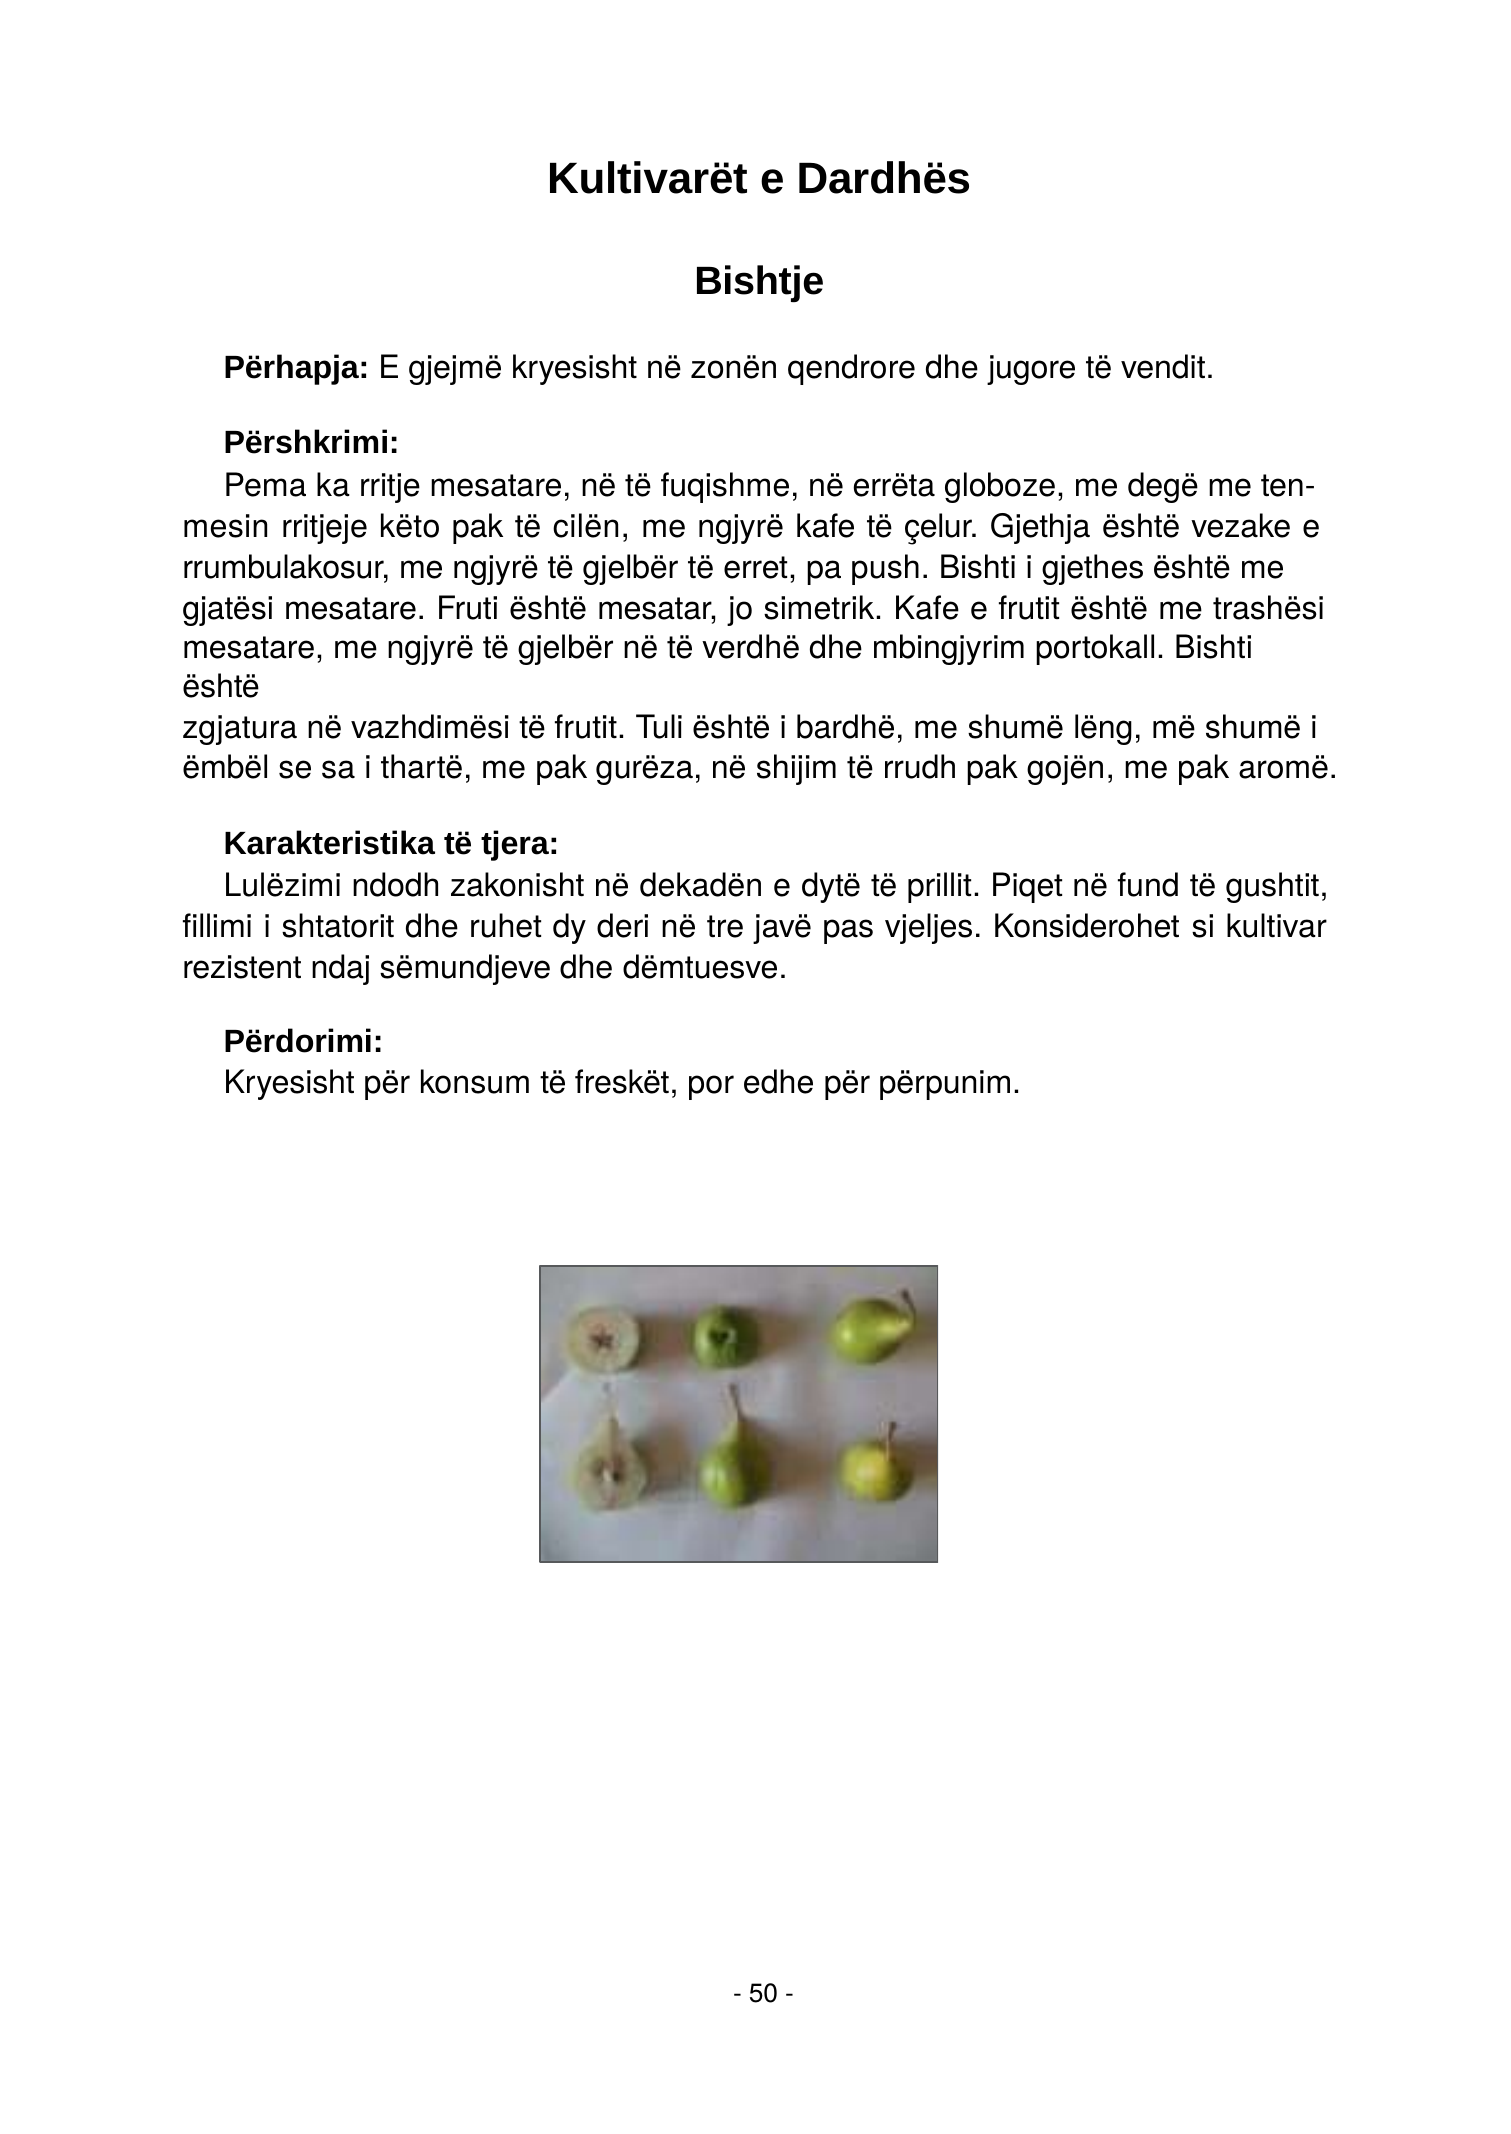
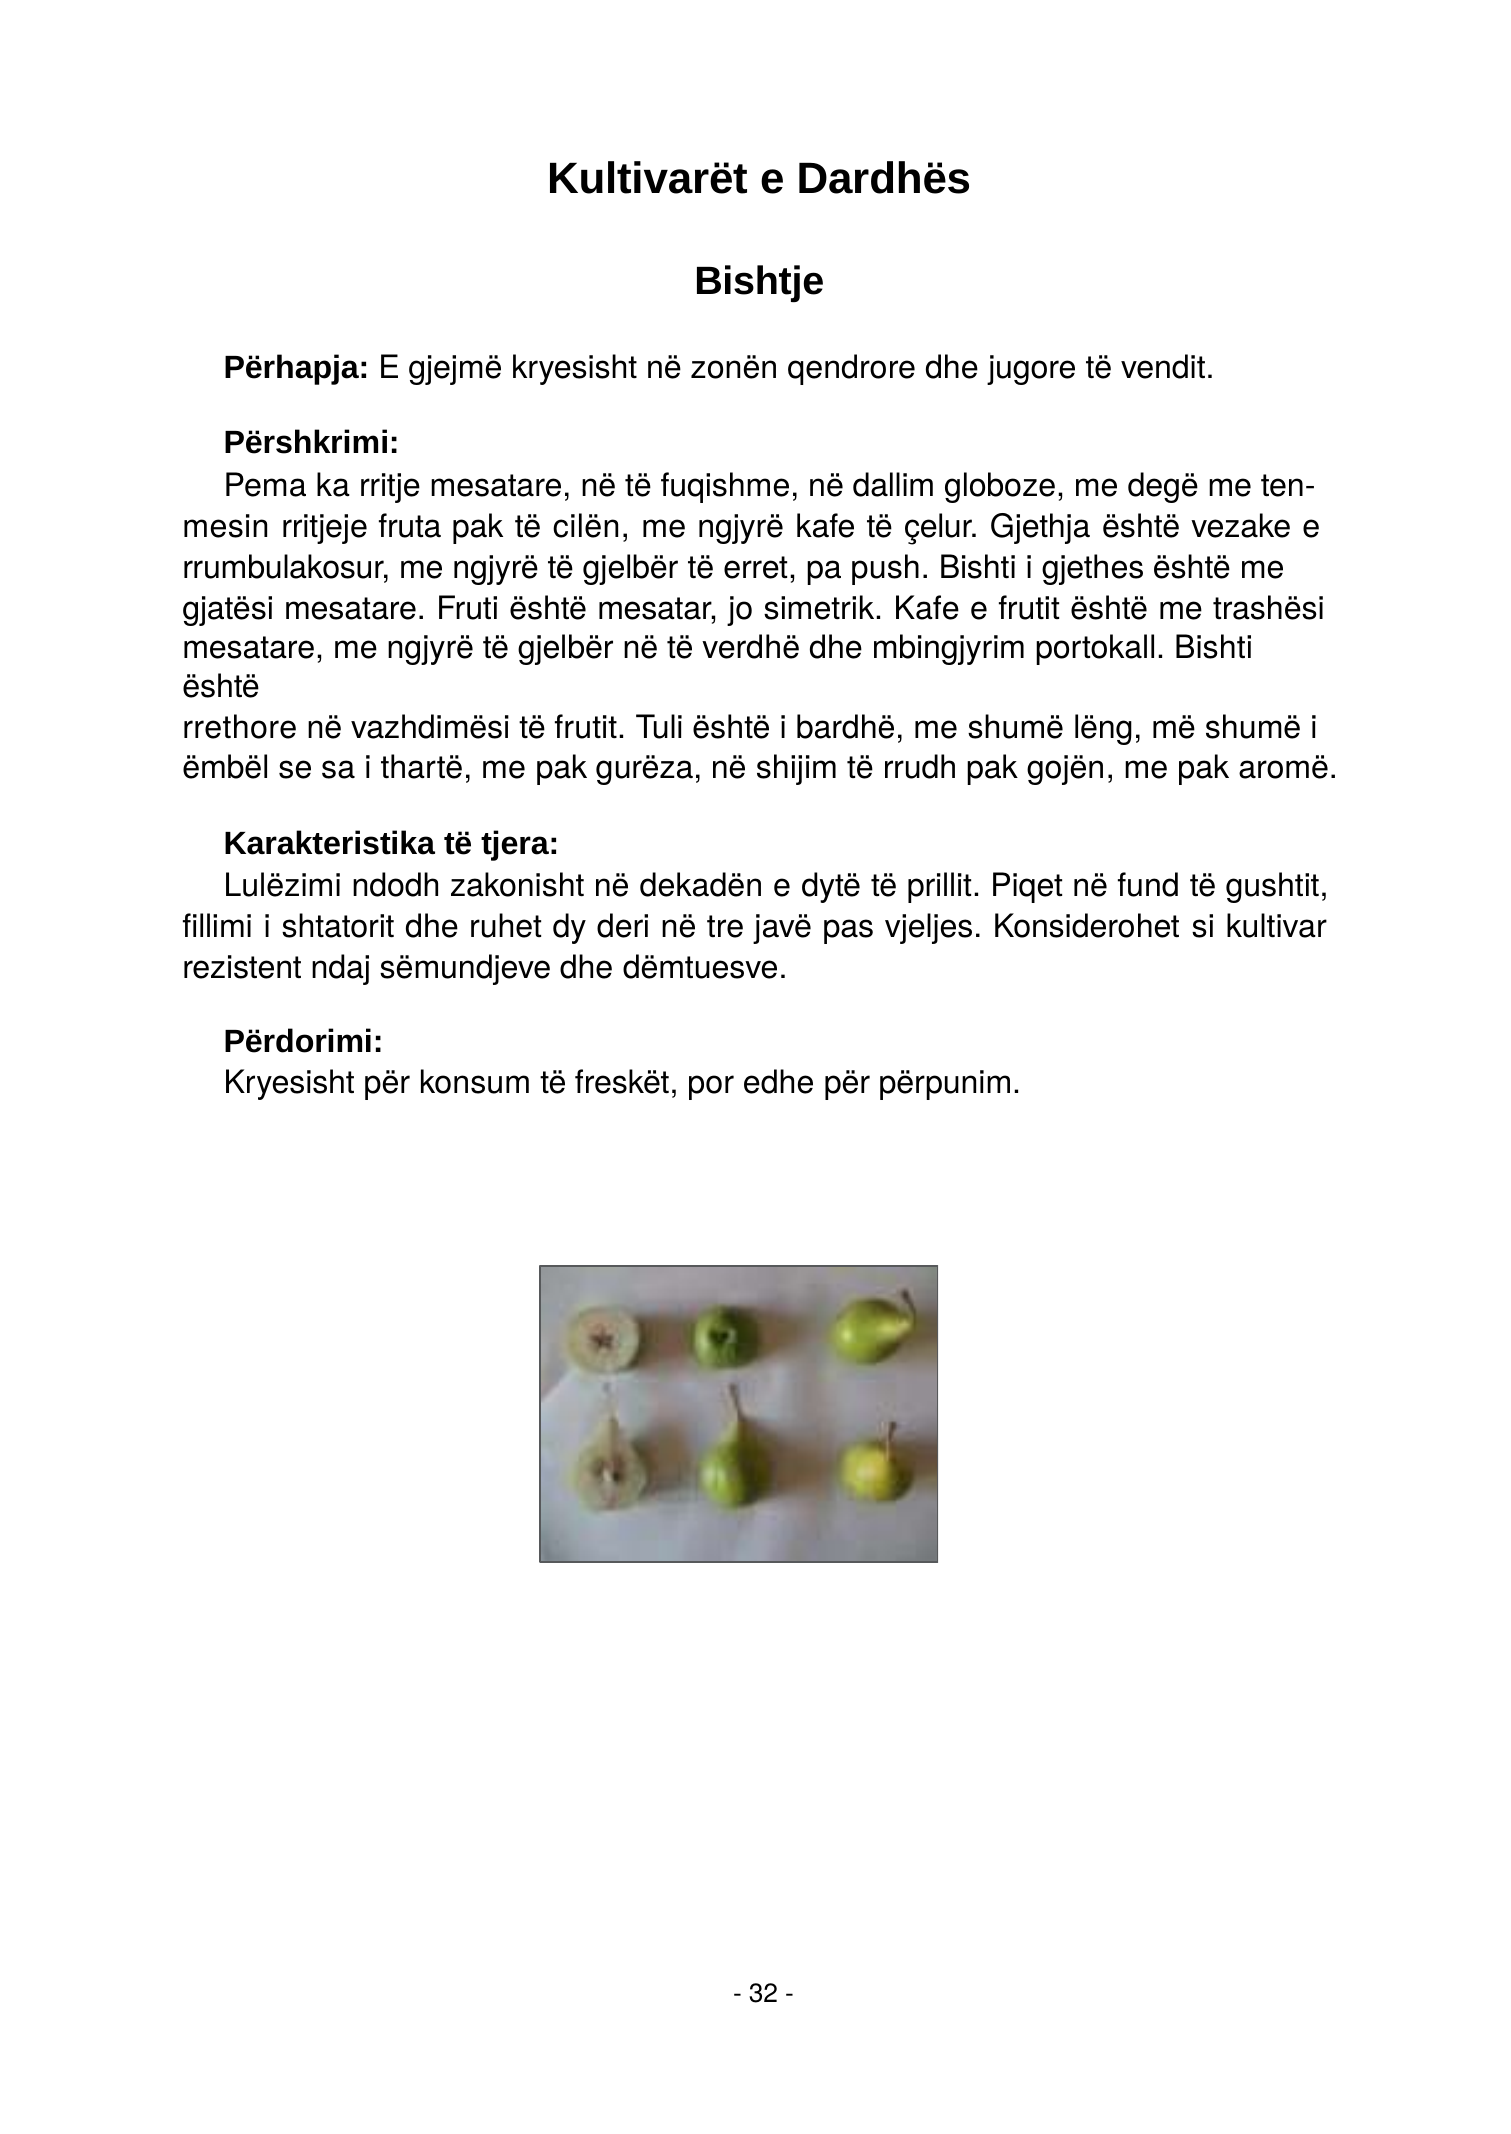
errëta: errëta -> dallim
këto: këto -> fruta
zgjatura: zgjatura -> rrethore
50: 50 -> 32
